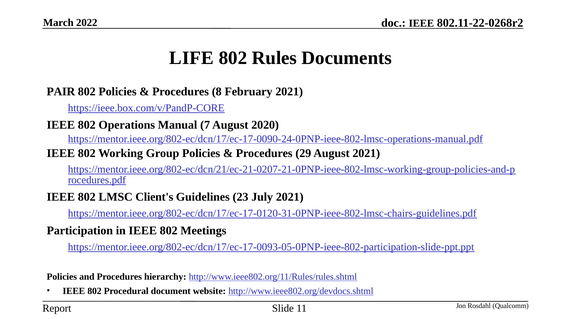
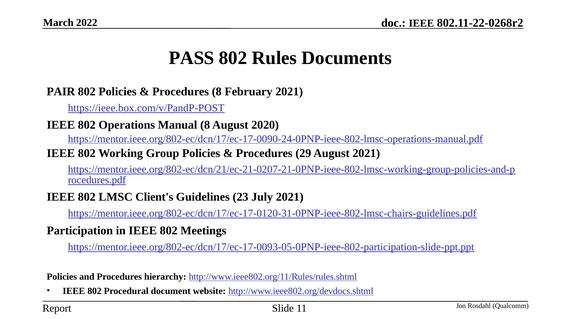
LIFE: LIFE -> PASS
https://ieee.box.com/v/PandP-CORE: https://ieee.box.com/v/PandP-CORE -> https://ieee.box.com/v/PandP-POST
Manual 7: 7 -> 8
